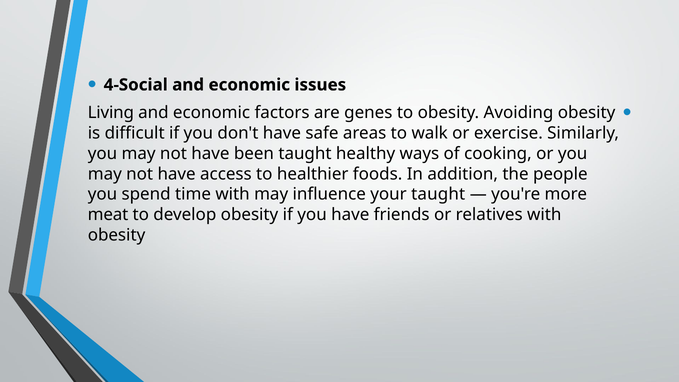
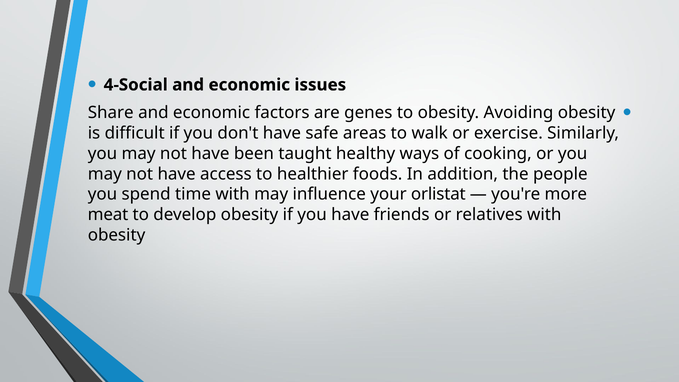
Living: Living -> Share
your taught: taught -> orlistat
